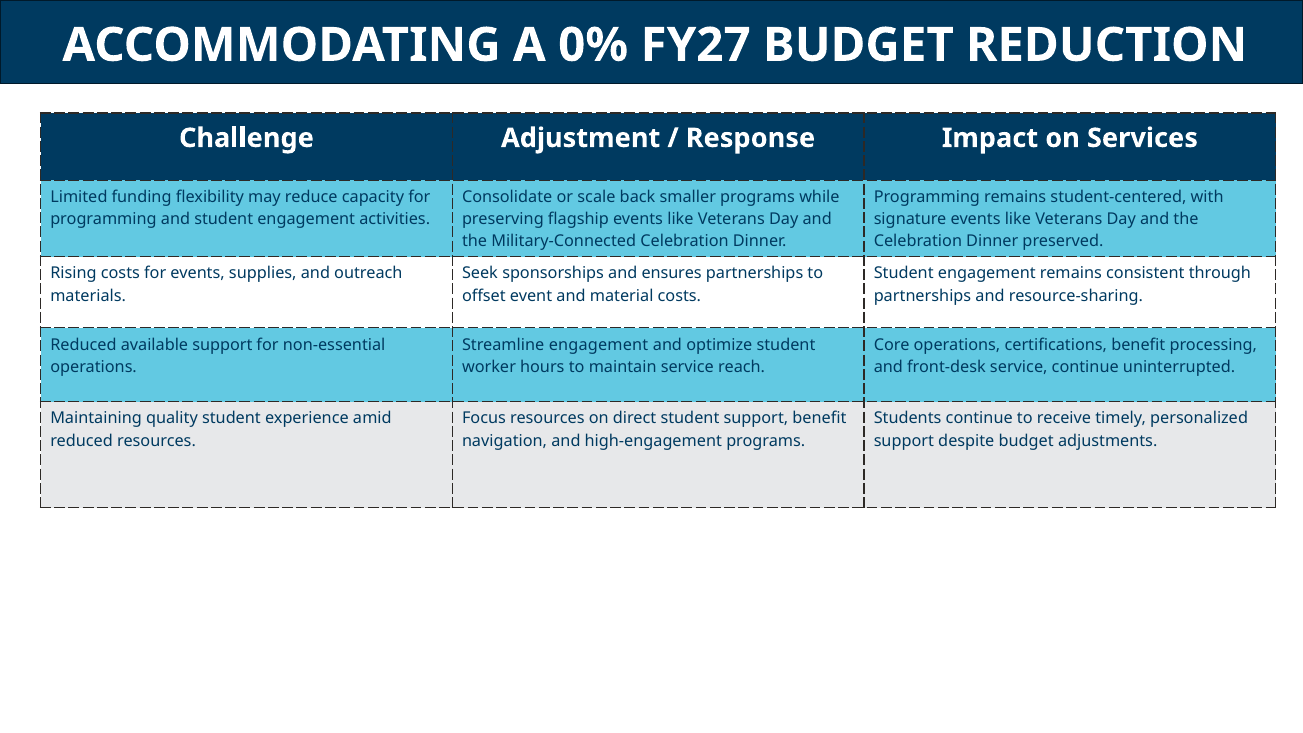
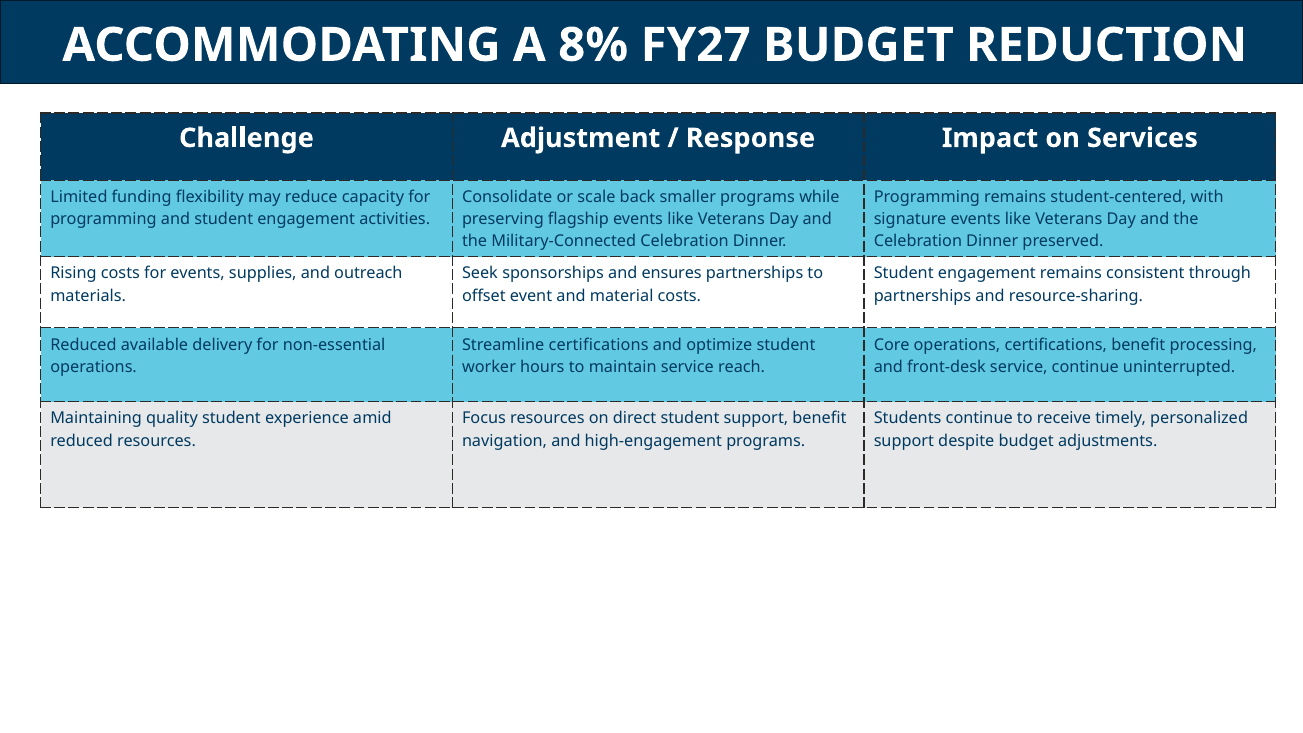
0%: 0% -> 8%
available support: support -> delivery
Streamline engagement: engagement -> certifications
